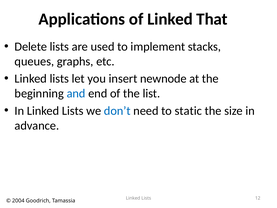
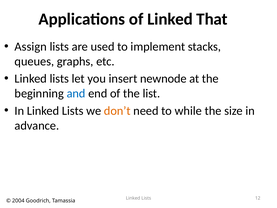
Delete: Delete -> Assign
don’t colour: blue -> orange
static: static -> while
